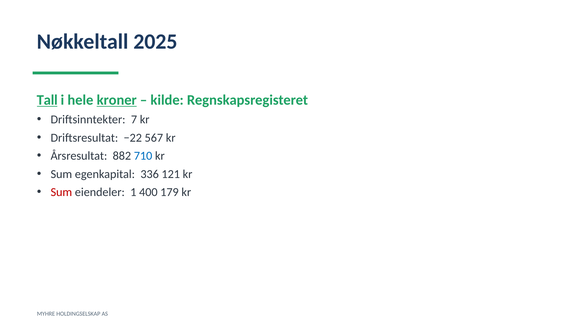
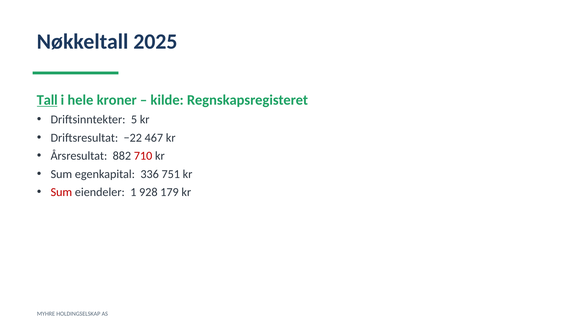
kroner underline: present -> none
7: 7 -> 5
567: 567 -> 467
710 colour: blue -> red
121: 121 -> 751
400: 400 -> 928
